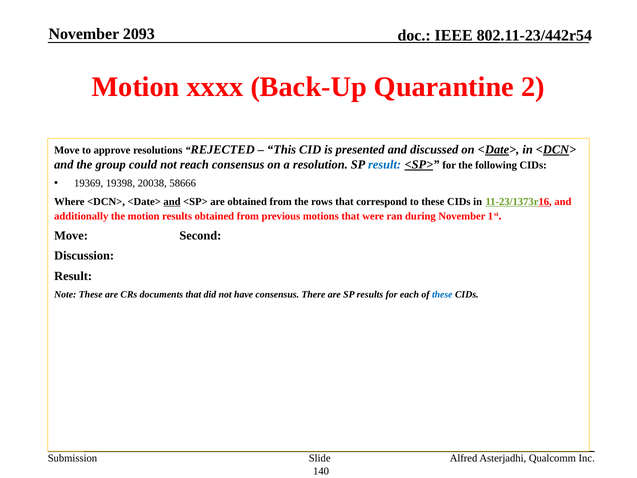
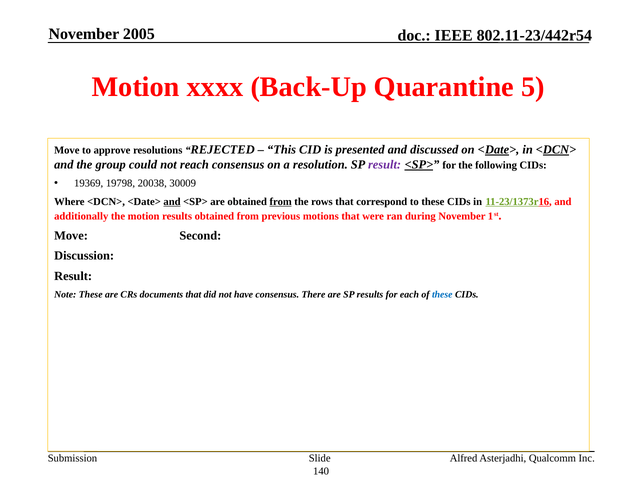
2093: 2093 -> 2005
2: 2 -> 5
result at (385, 164) colour: blue -> purple
19398: 19398 -> 19798
58666: 58666 -> 30009
from at (281, 201) underline: none -> present
